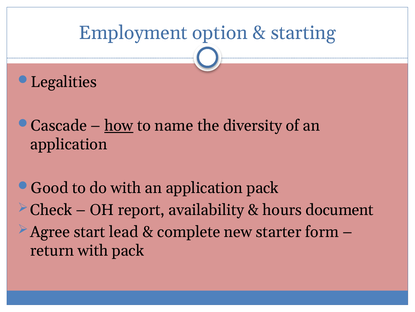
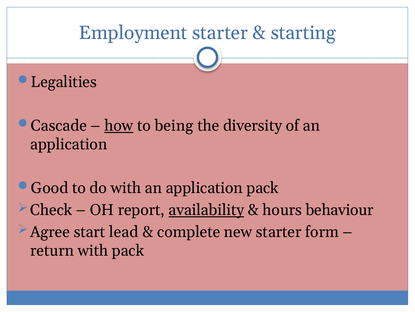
Employment option: option -> starter
name: name -> being
availability underline: none -> present
document: document -> behaviour
